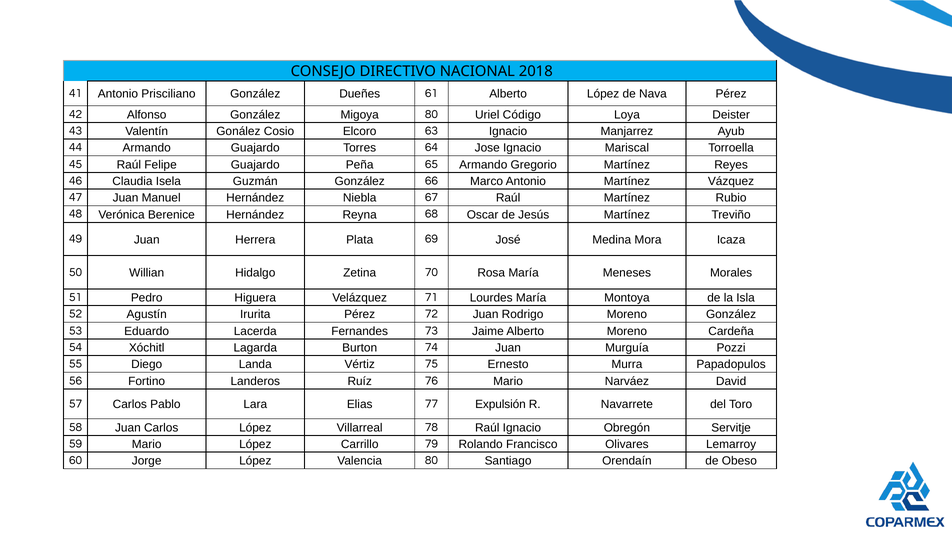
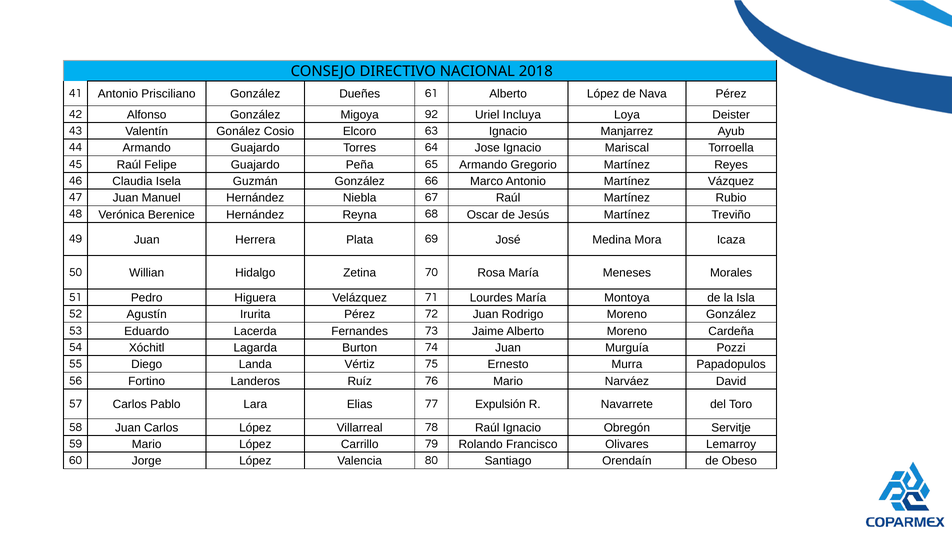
Migoya 80: 80 -> 92
Código: Código -> Incluya
